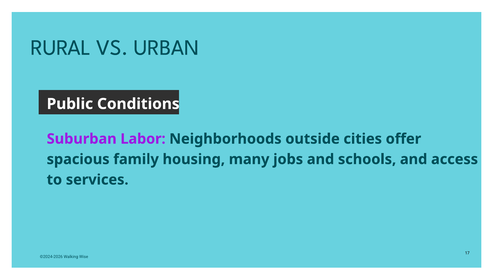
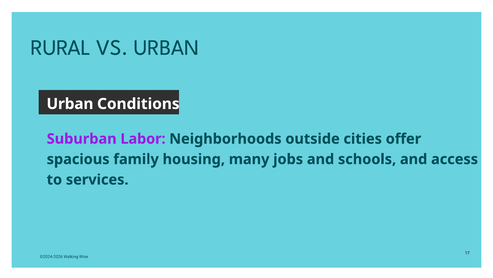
Public at (70, 104): Public -> Urban
